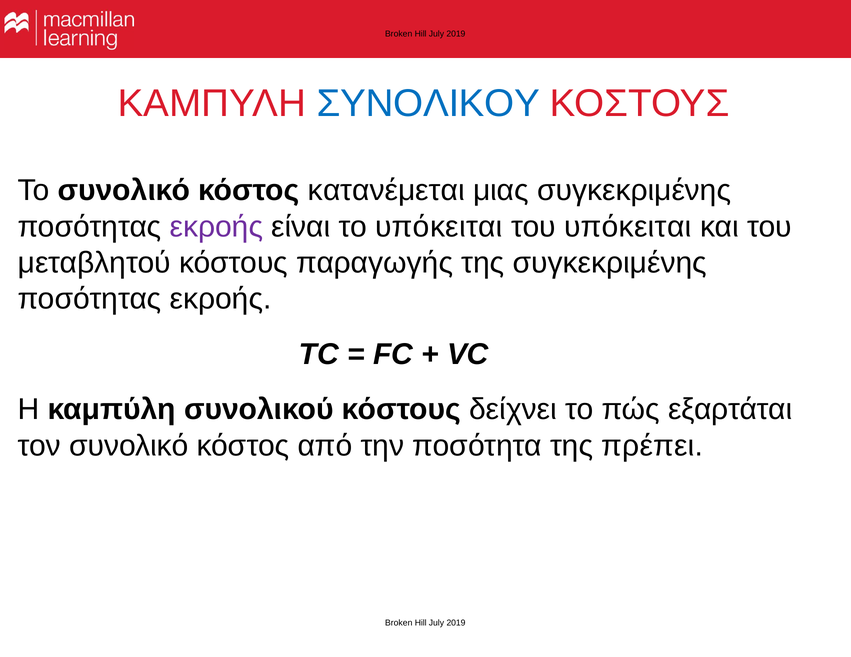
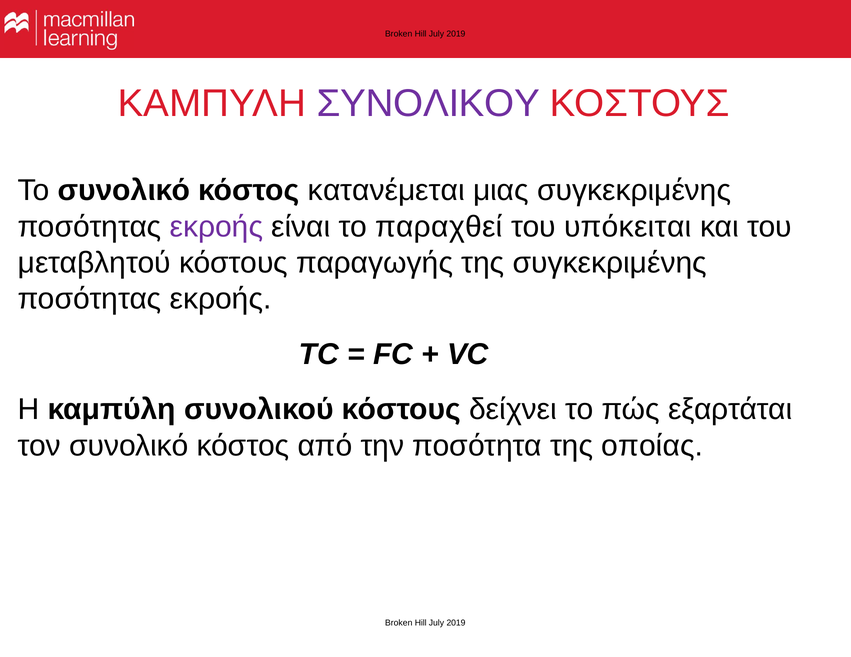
ΣΥΝΟΛΙΚΟΥ colour: blue -> purple
το υπόκειται: υπόκειται -> παραχθεί
πρέπει: πρέπει -> οποίας
